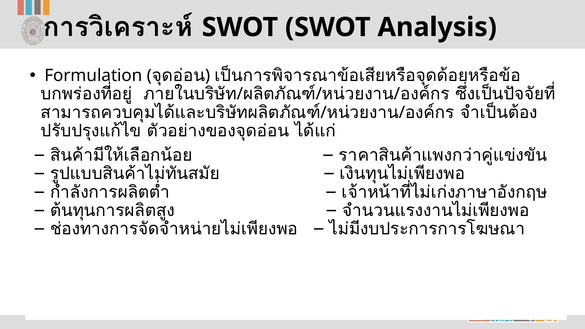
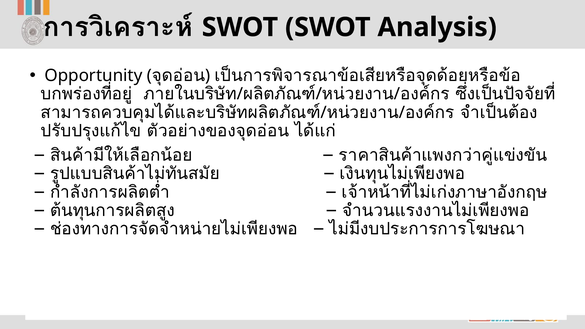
Formulation: Formulation -> Opportunity
